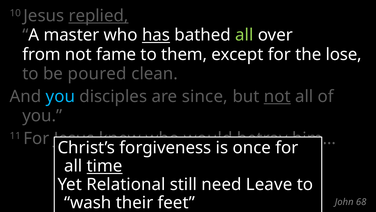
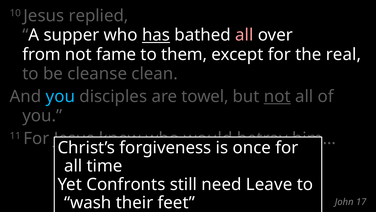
replied underline: present -> none
master: master -> supper
all at (244, 35) colour: light green -> pink
lose: lose -> real
poured: poured -> cleanse
since: since -> towel
time underline: present -> none
Relational: Relational -> Confronts
68: 68 -> 17
